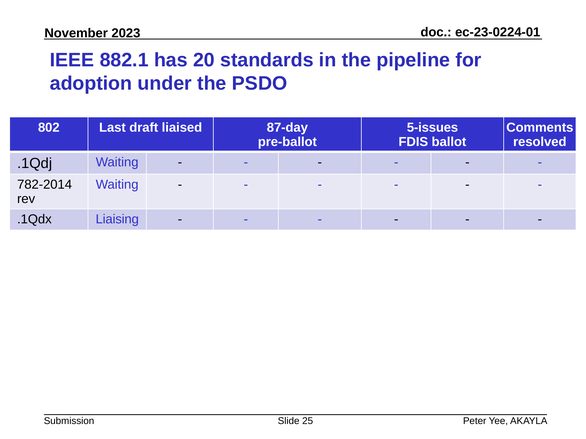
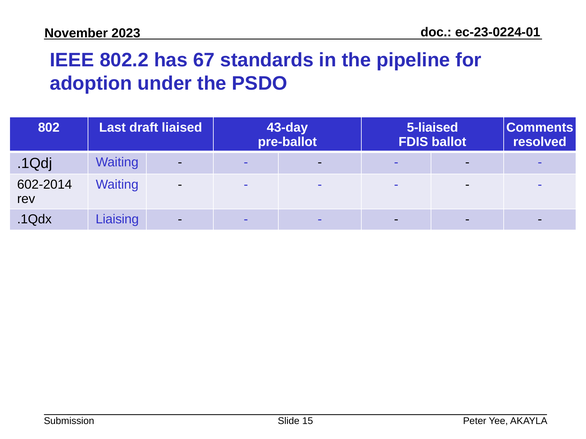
882.1: 882.1 -> 802.2
20: 20 -> 67
87-day: 87-day -> 43-day
5-issues: 5-issues -> 5-liaised
782-2014: 782-2014 -> 602-2014
25: 25 -> 15
